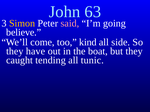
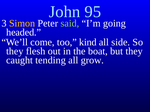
63: 63 -> 95
said colour: pink -> light green
believe: believe -> headed
have: have -> flesh
tunic: tunic -> grow
